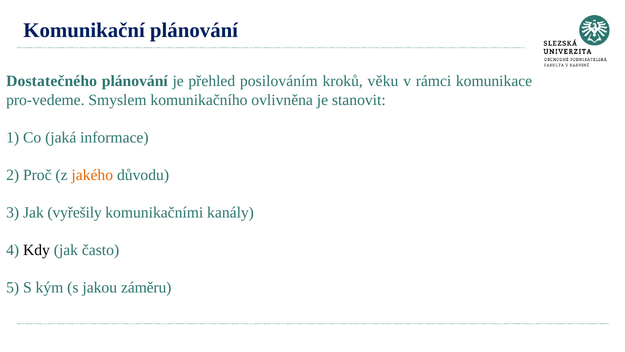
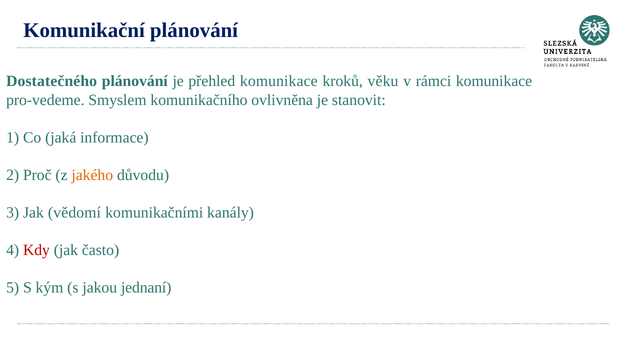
přehled posilováním: posilováním -> komunikace
vyřešily: vyřešily -> vědomí
Kdy colour: black -> red
záměru: záměru -> jednaní
